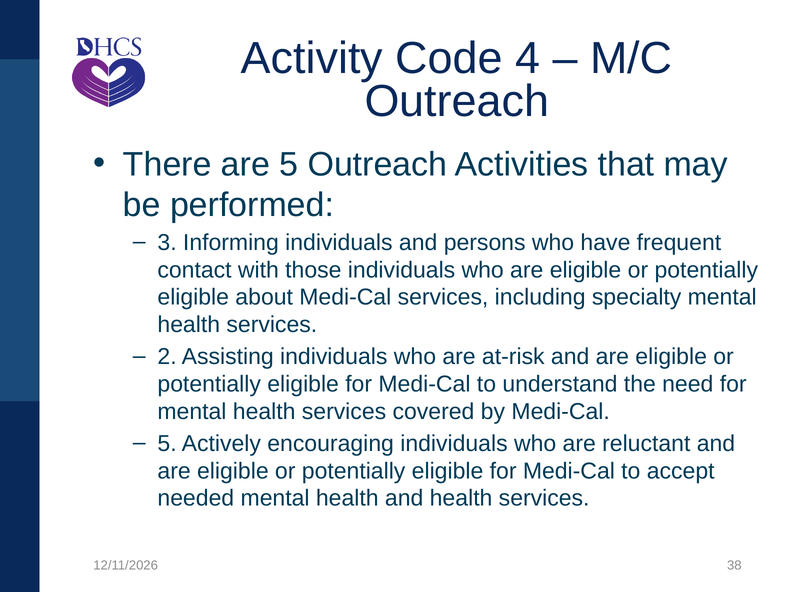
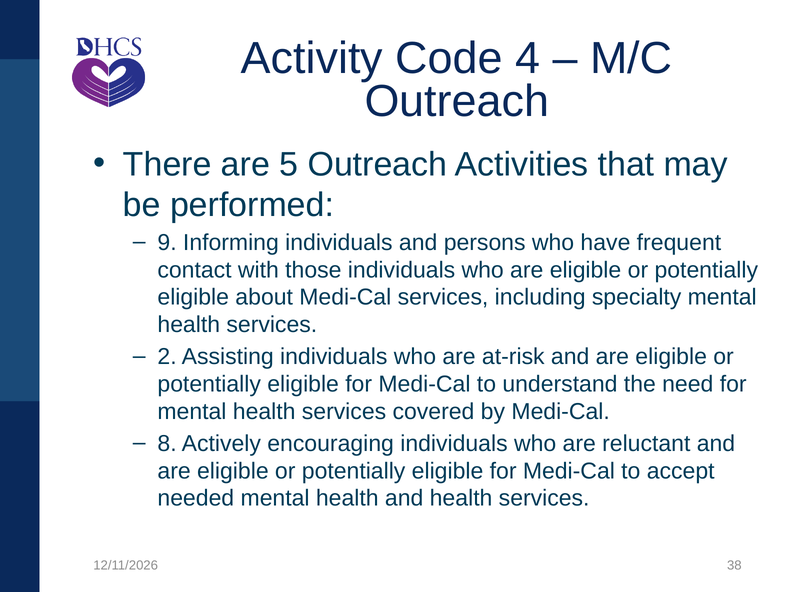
3: 3 -> 9
5 at (167, 443): 5 -> 8
